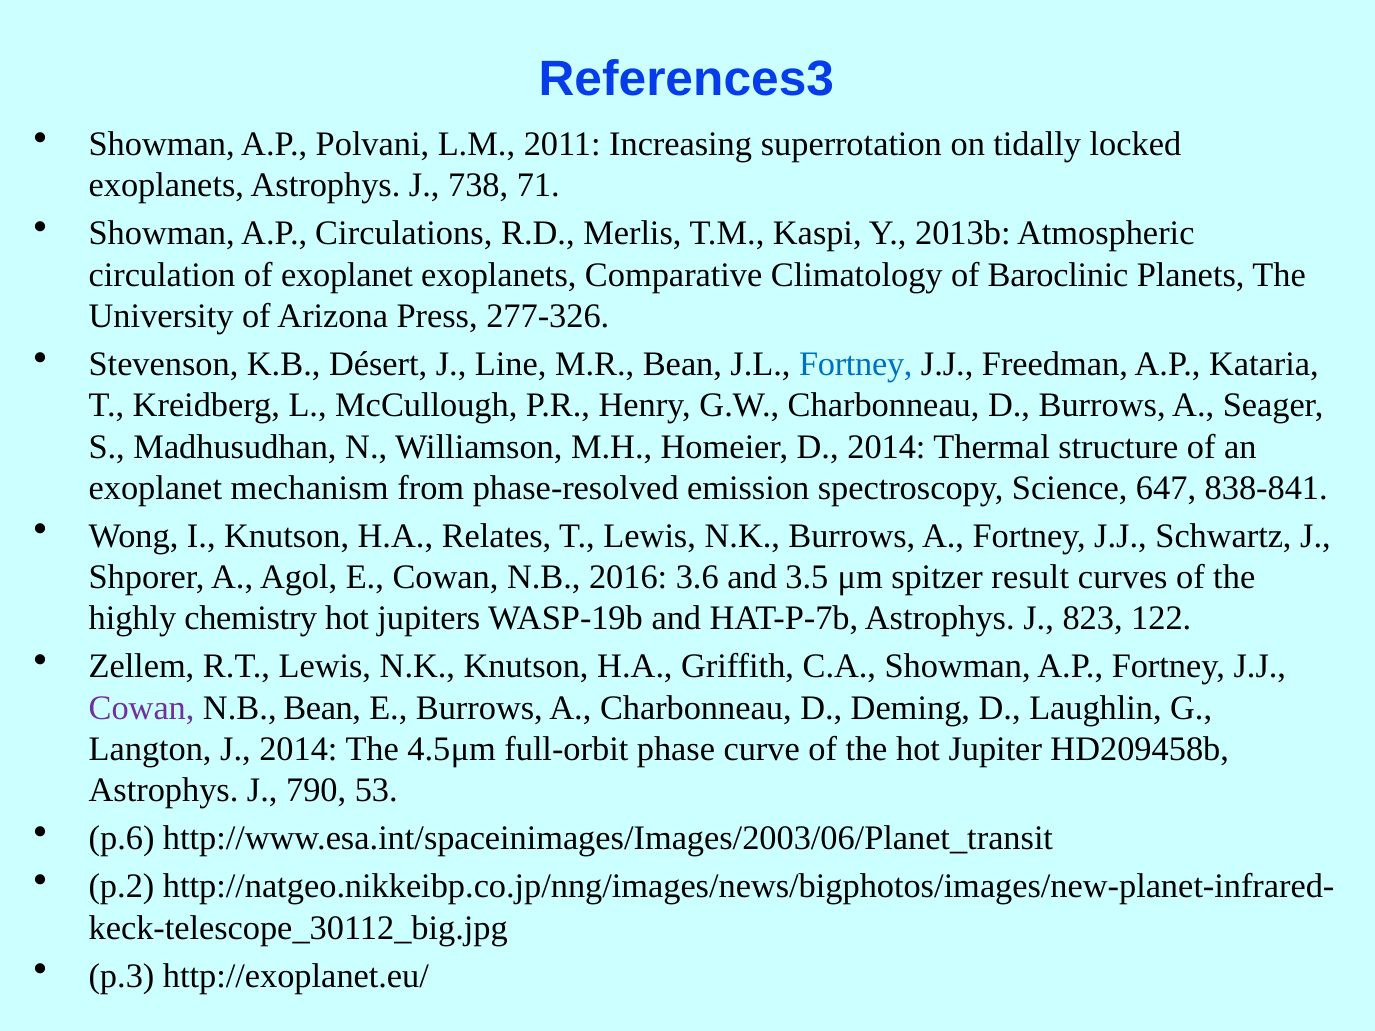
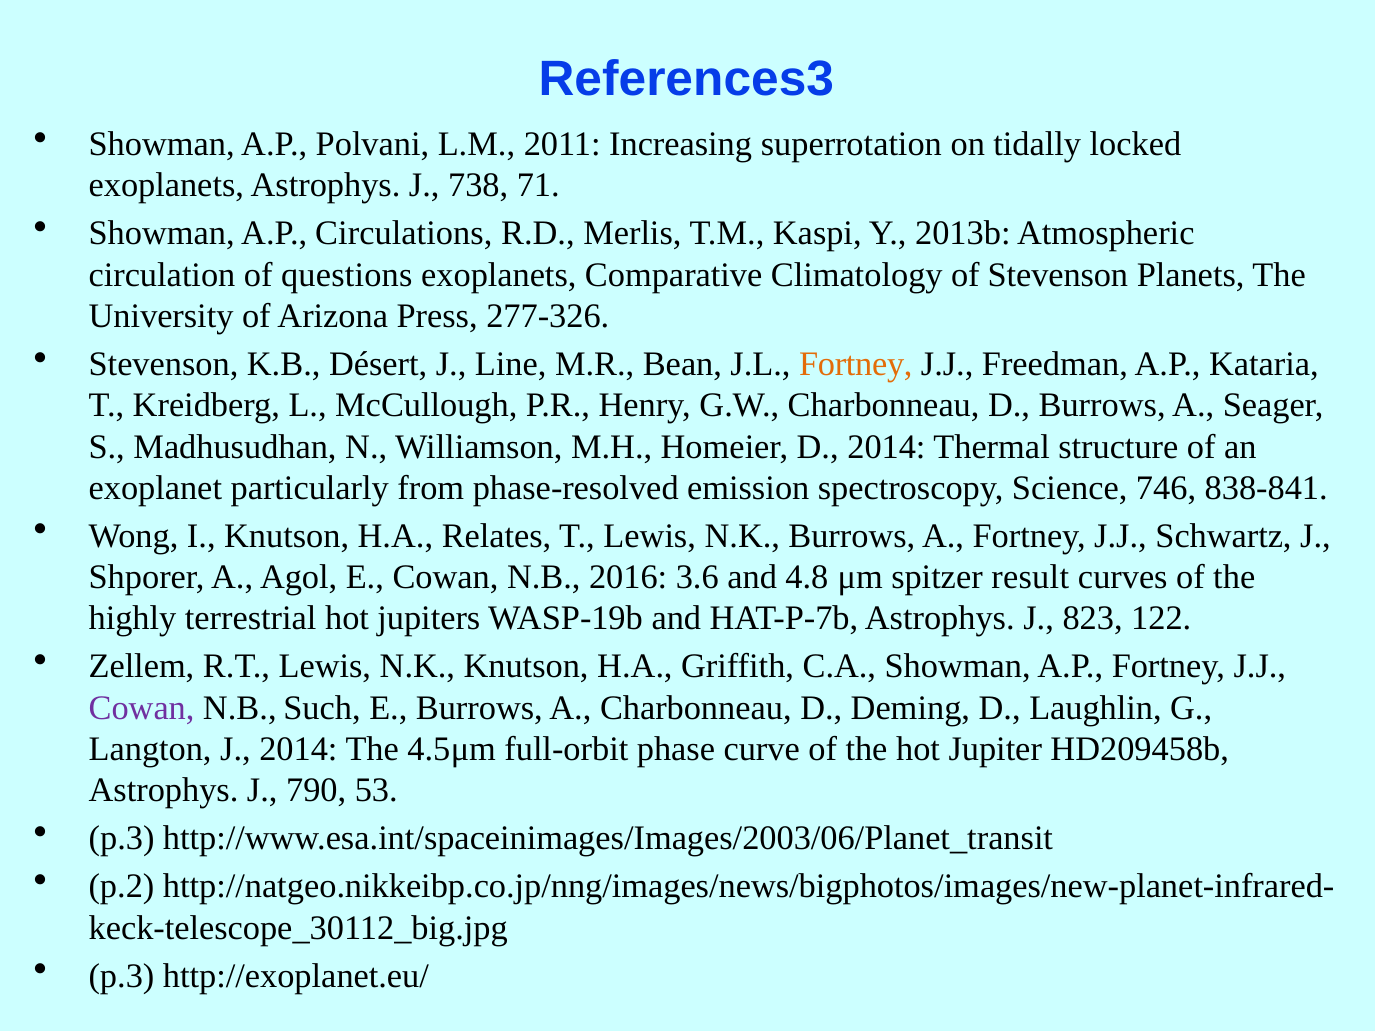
of exoplanet: exoplanet -> questions
of Baroclinic: Baroclinic -> Stevenson
Fortney at (856, 364) colour: blue -> orange
mechanism: mechanism -> particularly
647: 647 -> 746
3.5: 3.5 -> 4.8
chemistry: chemistry -> terrestrial
N.B Bean: Bean -> Such
p.6 at (122, 839): p.6 -> p.3
